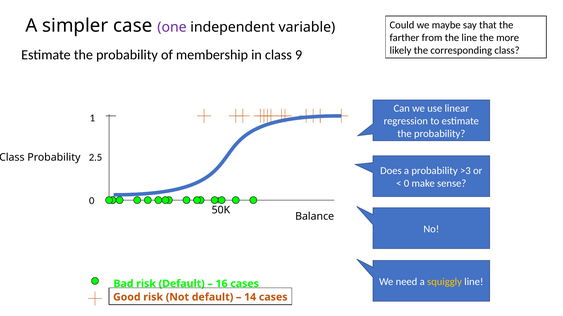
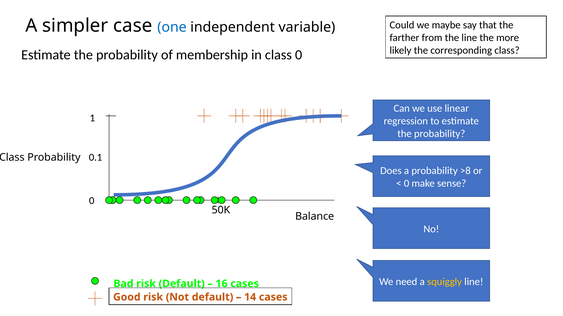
one colour: purple -> blue
in class 9: 9 -> 0
2.5: 2.5 -> 0.1
>3: >3 -> >8
